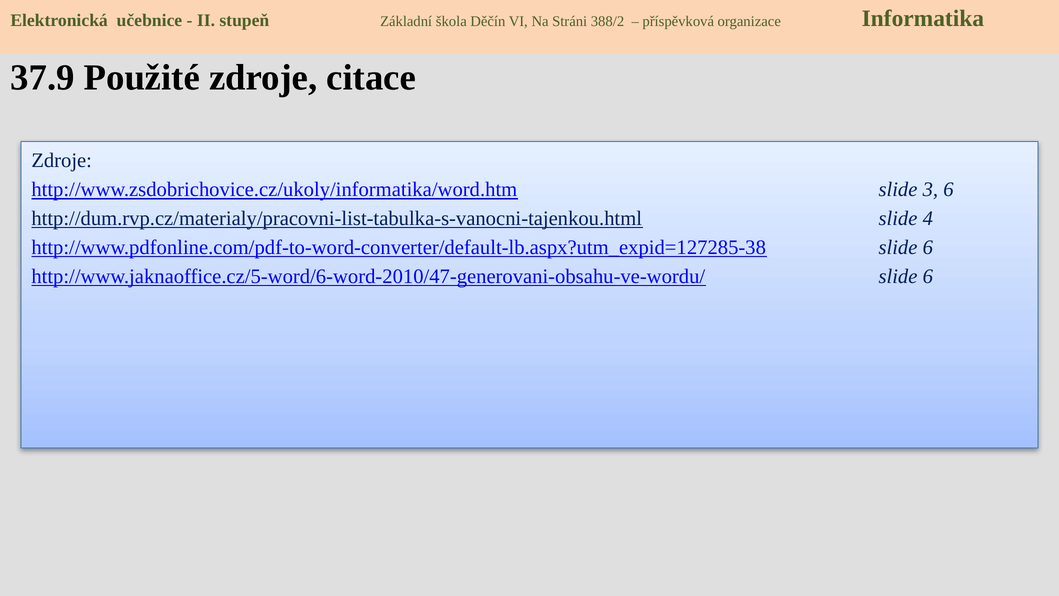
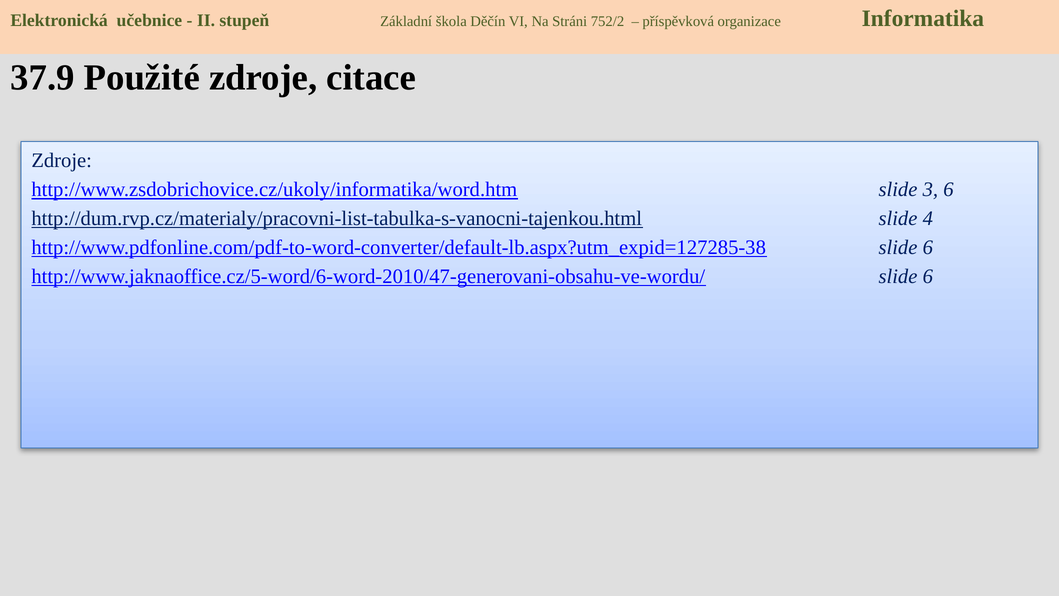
388/2: 388/2 -> 752/2
